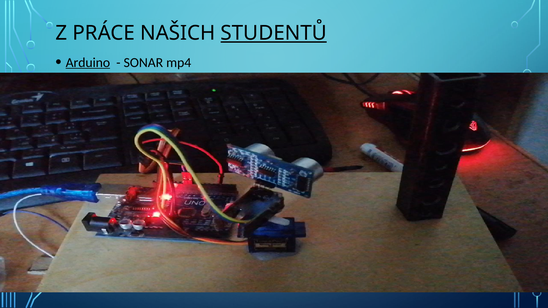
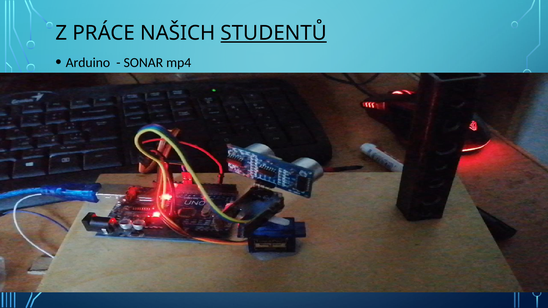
Arduino underline: present -> none
